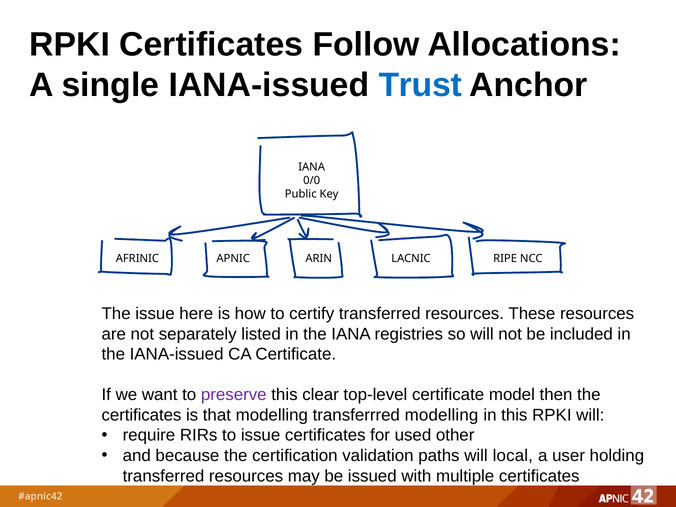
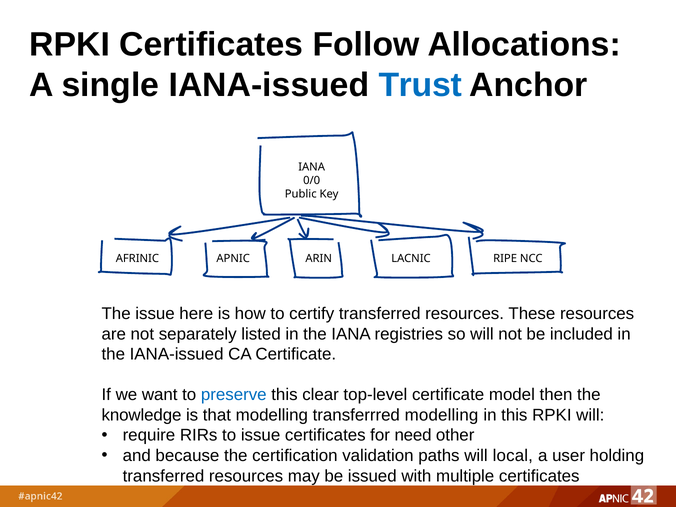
preserve colour: purple -> blue
certificates at (142, 415): certificates -> knowledge
used: used -> need
